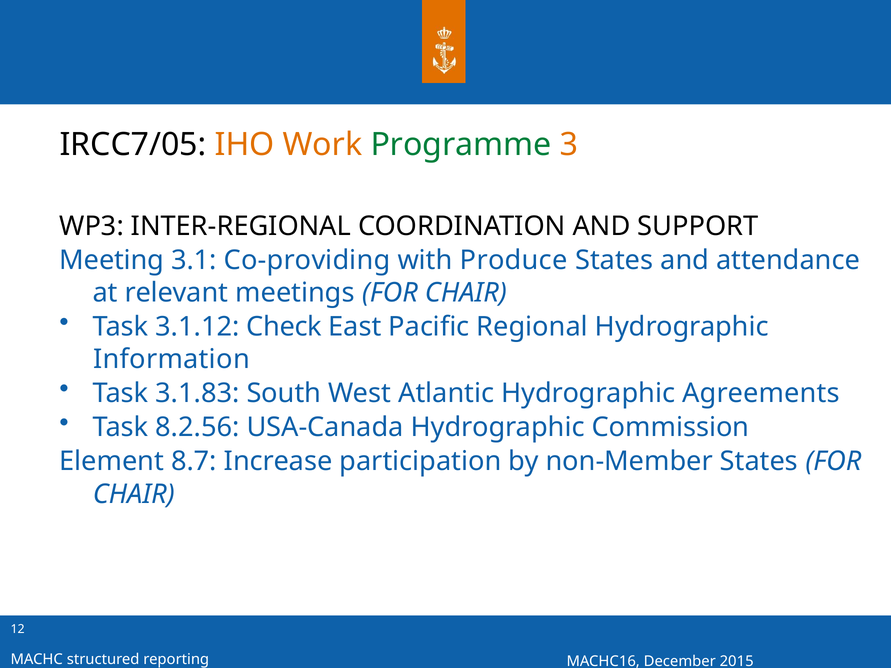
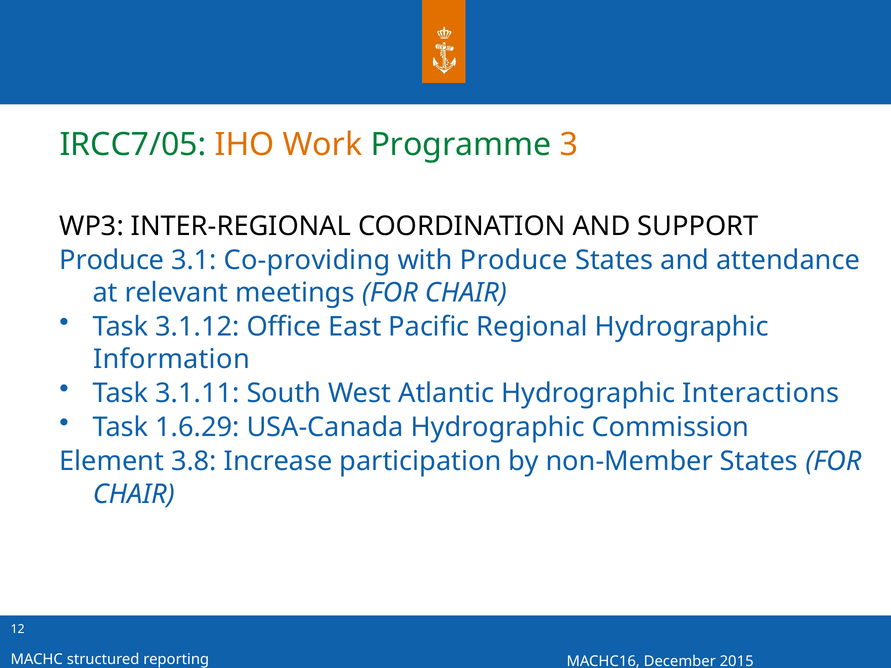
IRCC7/05 colour: black -> green
Meeting at (112, 260): Meeting -> Produce
Check: Check -> Office
3.1.83: 3.1.83 -> 3.1.11
Agreements: Agreements -> Interactions
8.2.56: 8.2.56 -> 1.6.29
8.7: 8.7 -> 3.8
